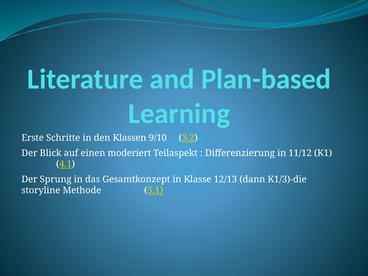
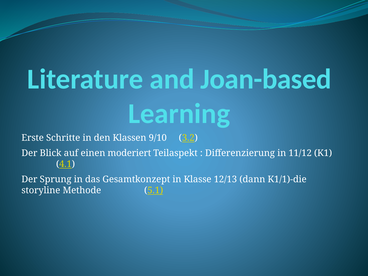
Plan-based: Plan-based -> Joan-based
K1/3)-die: K1/3)-die -> K1/1)-die
